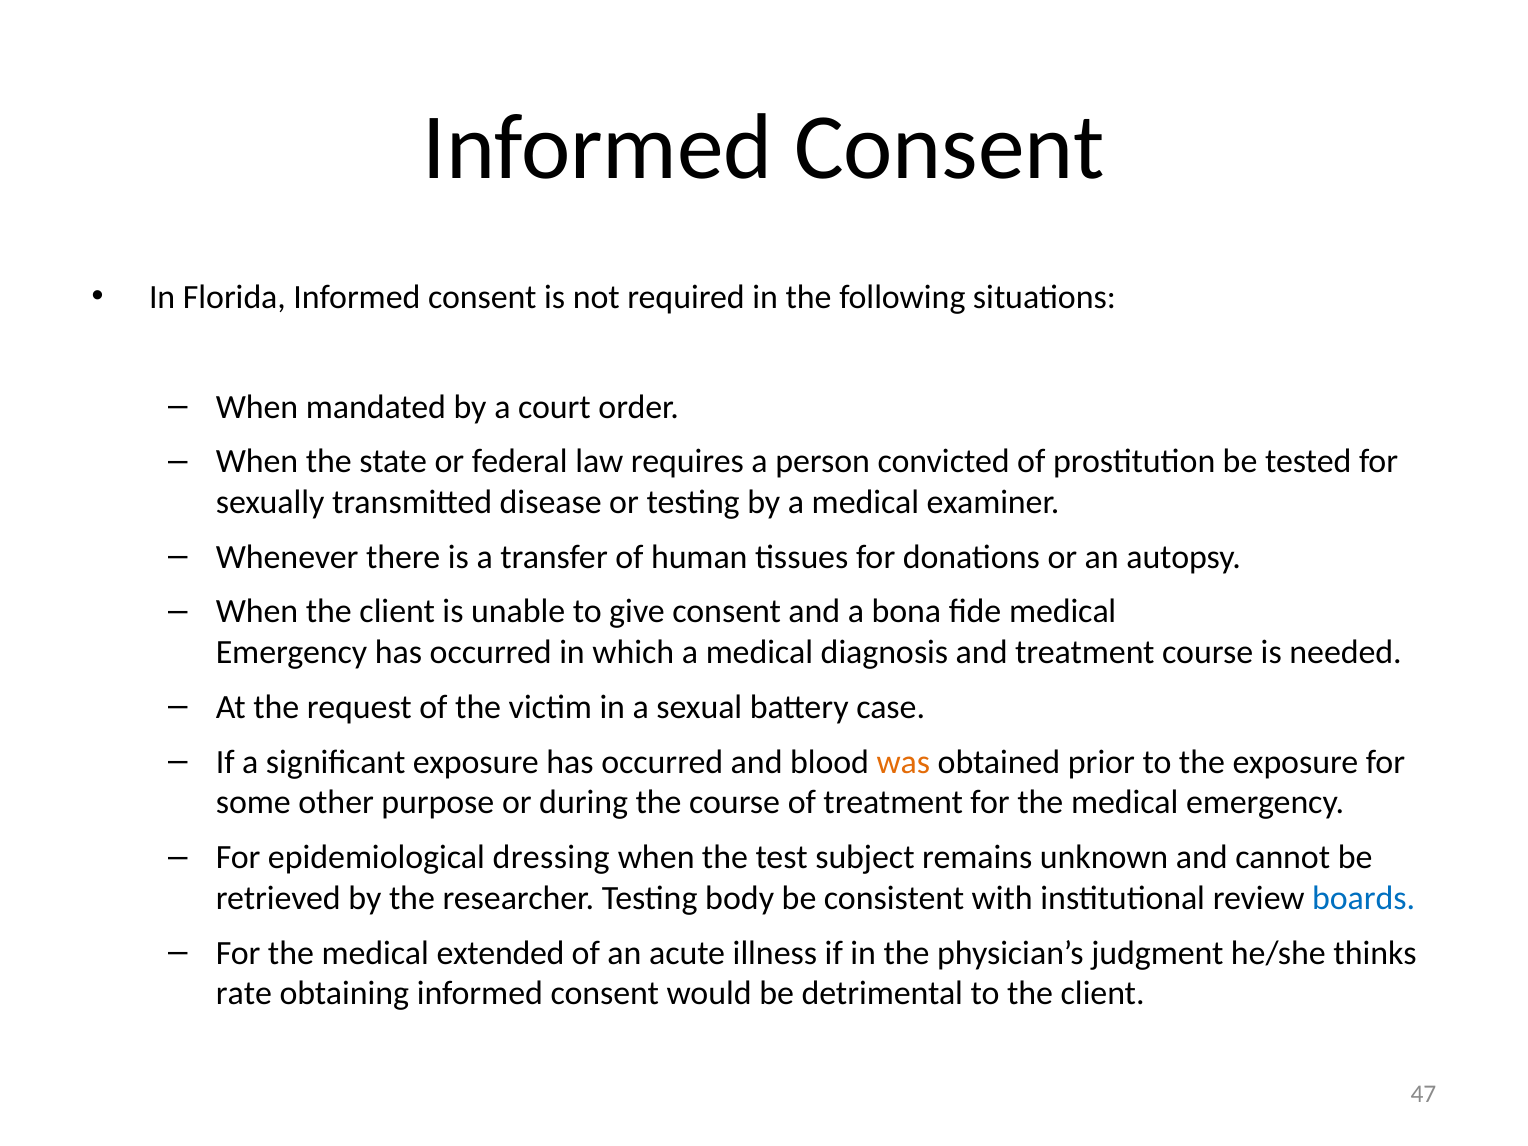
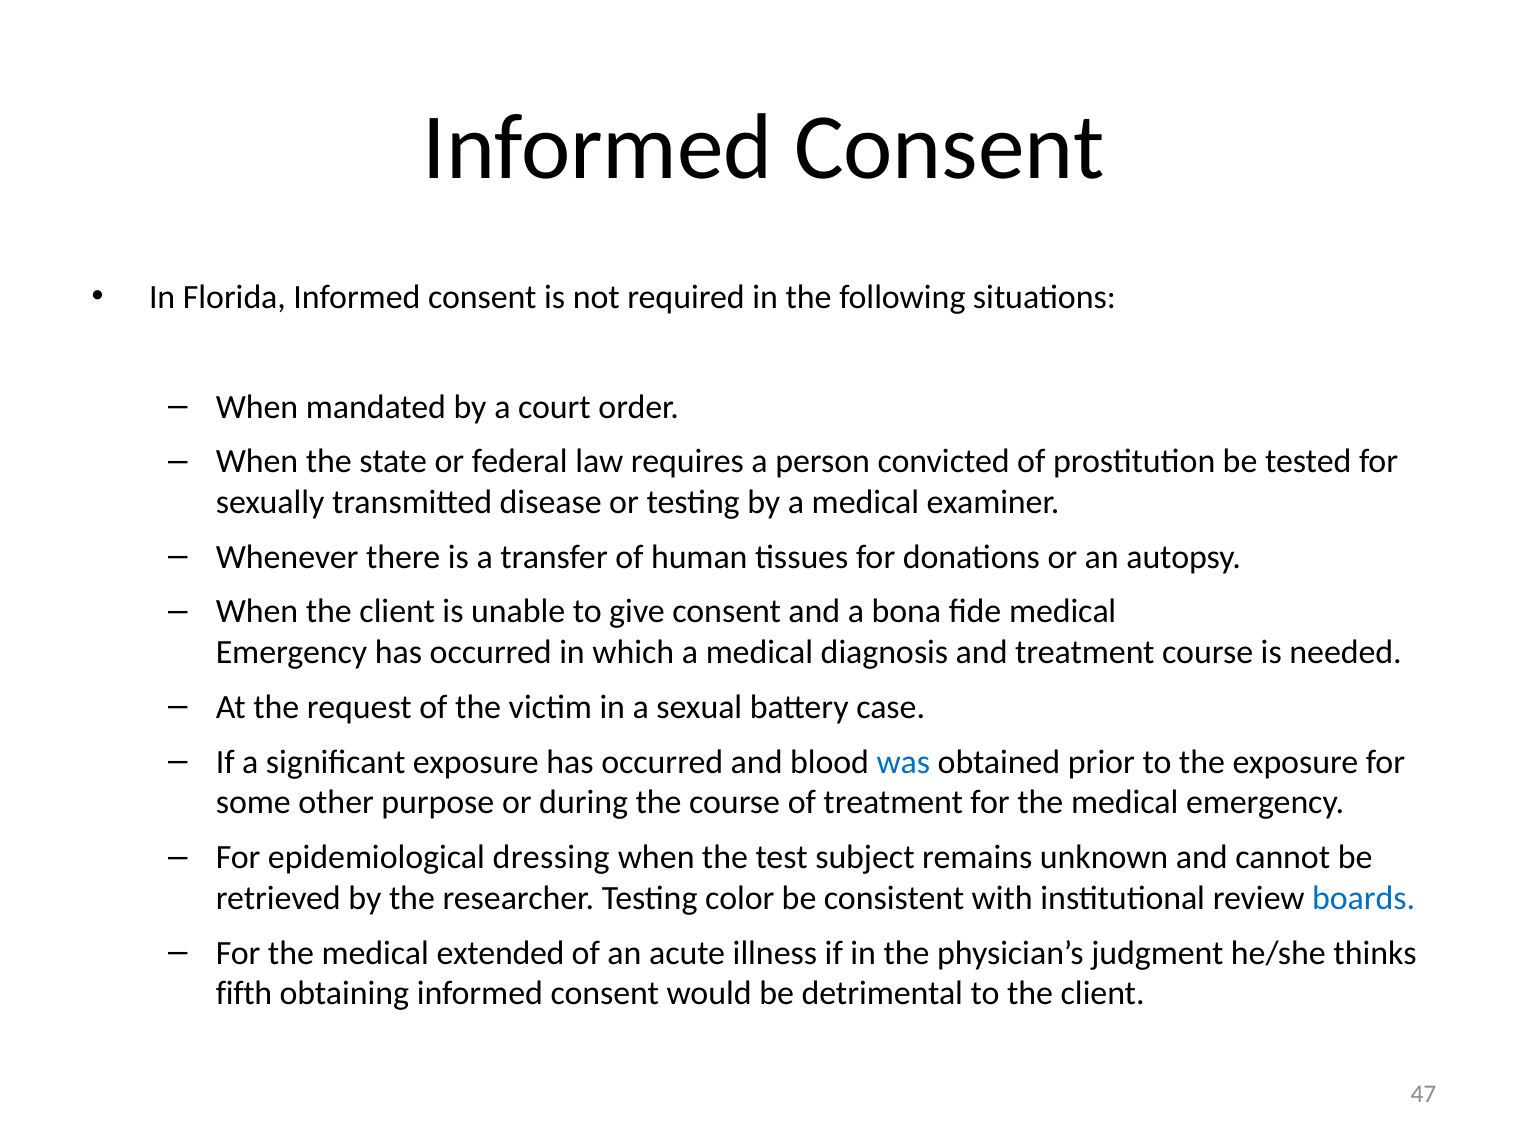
was colour: orange -> blue
body: body -> color
rate: rate -> fifth
